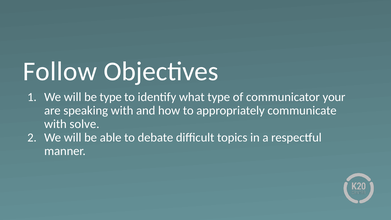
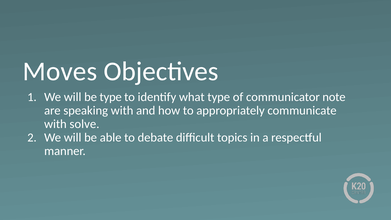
Follow: Follow -> Moves
your: your -> note
